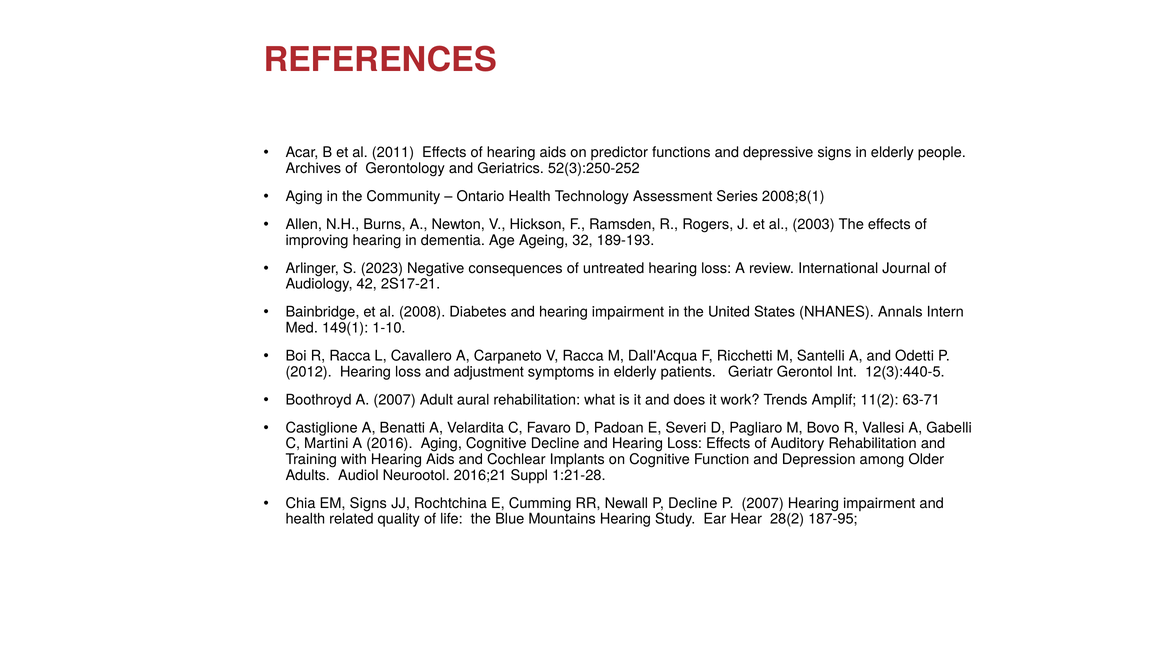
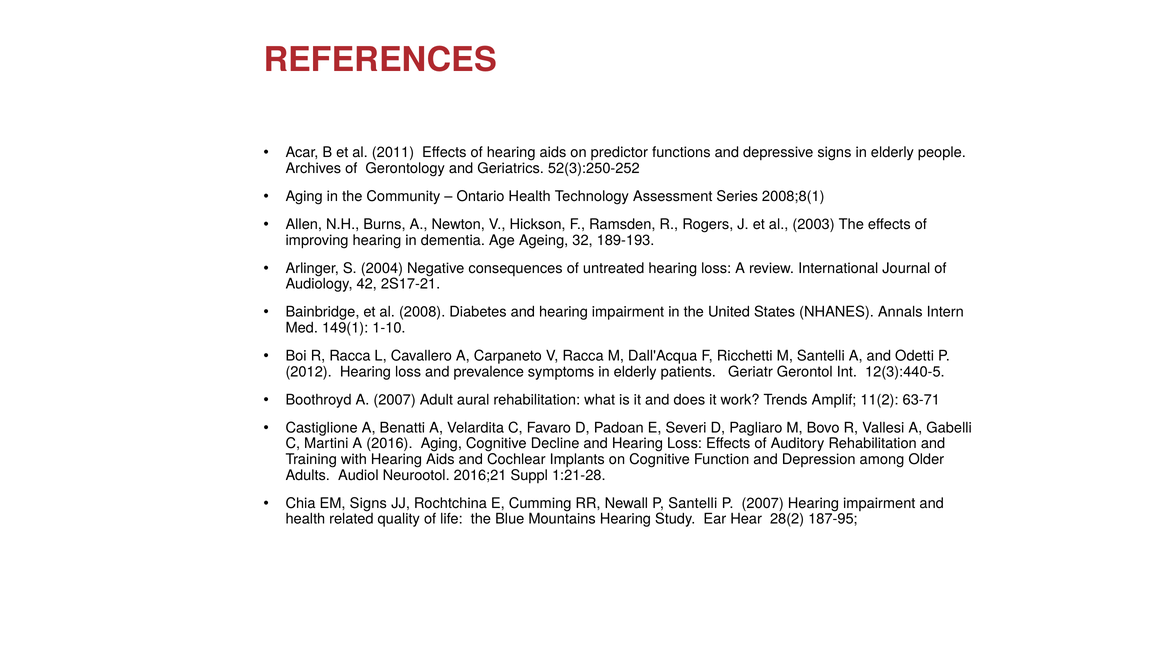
2023: 2023 -> 2004
adjustment: adjustment -> prevalence
P Decline: Decline -> Santelli
